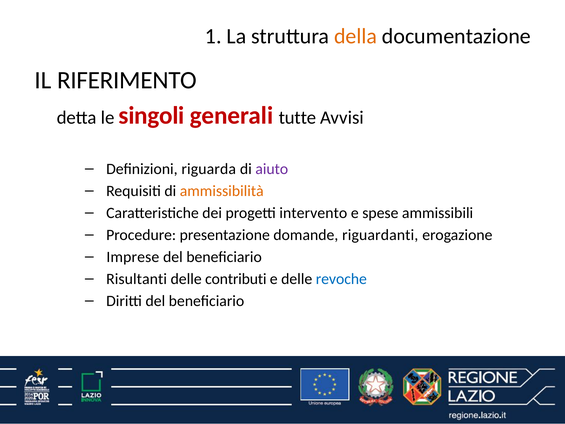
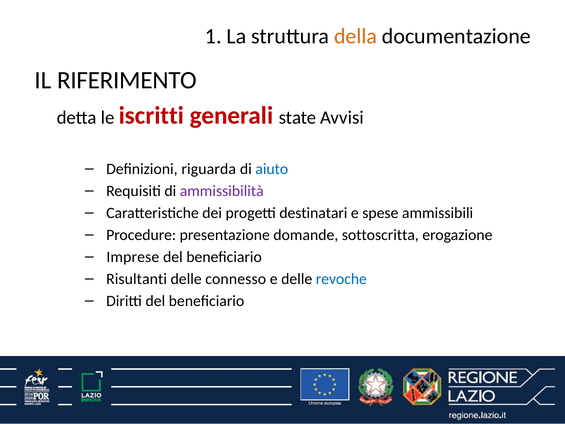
singoli: singoli -> iscritti
tutte: tutte -> state
aiuto colour: purple -> blue
ammissibilità colour: orange -> purple
intervento: intervento -> destinatari
riguardanti: riguardanti -> sottoscritta
contributi: contributi -> connesso
